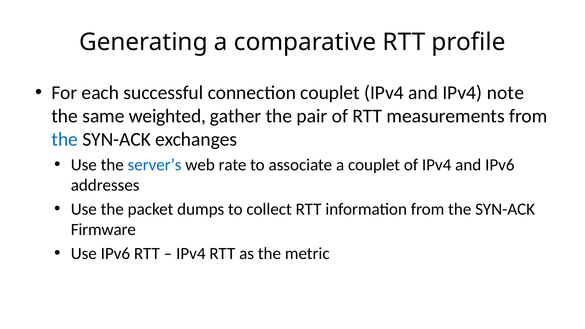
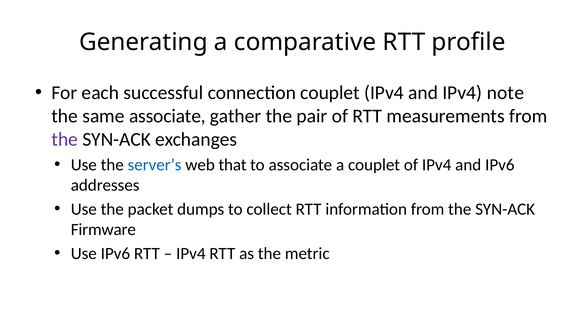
same weighted: weighted -> associate
the at (65, 140) colour: blue -> purple
rate: rate -> that
